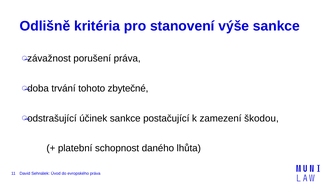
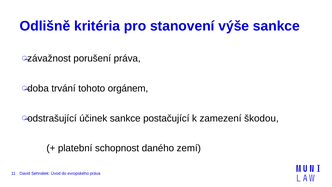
zbytečné: zbytečné -> orgánem
lhůta: lhůta -> zemí
